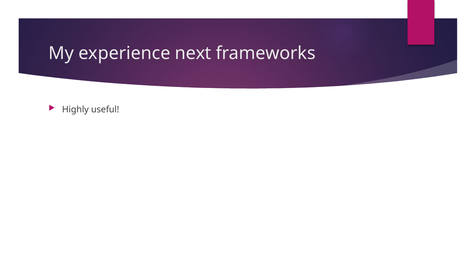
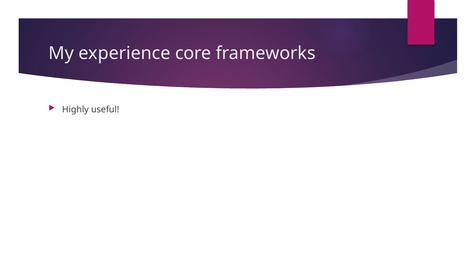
next: next -> core
